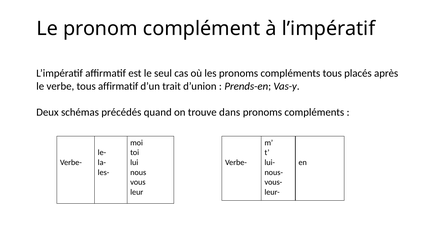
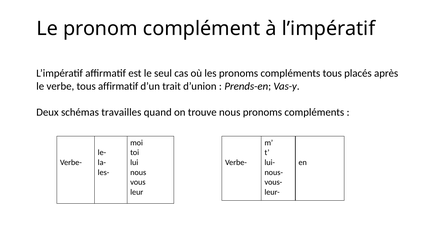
précédés: précédés -> travailles
trouve dans: dans -> nous
